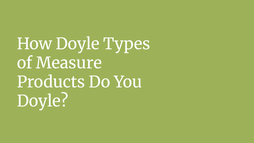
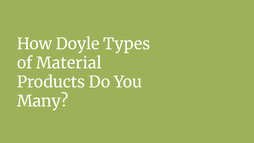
Measure: Measure -> Material
Doyle at (43, 101): Doyle -> Many
